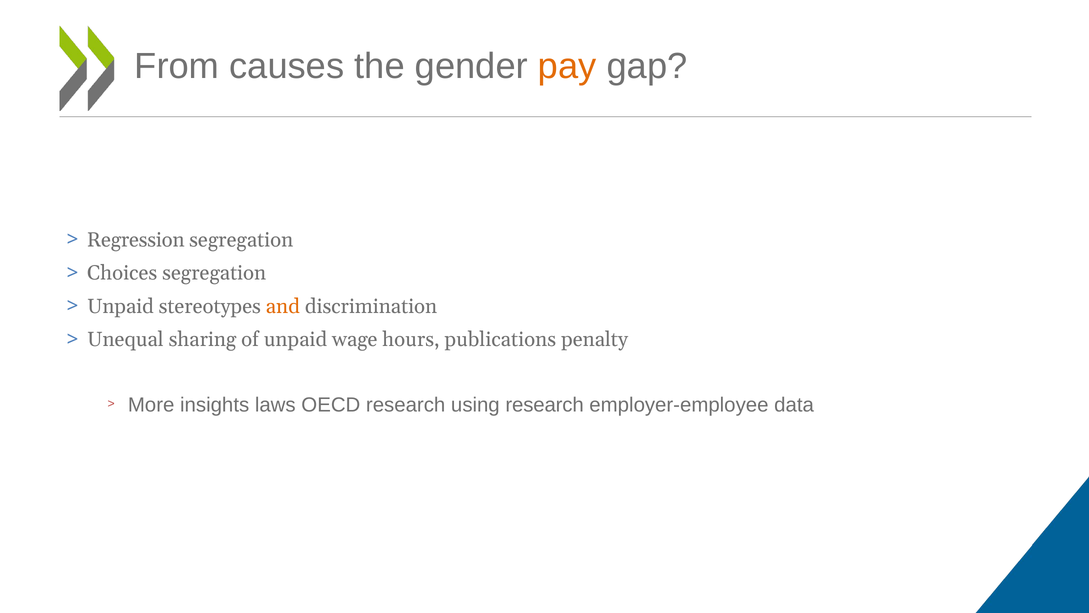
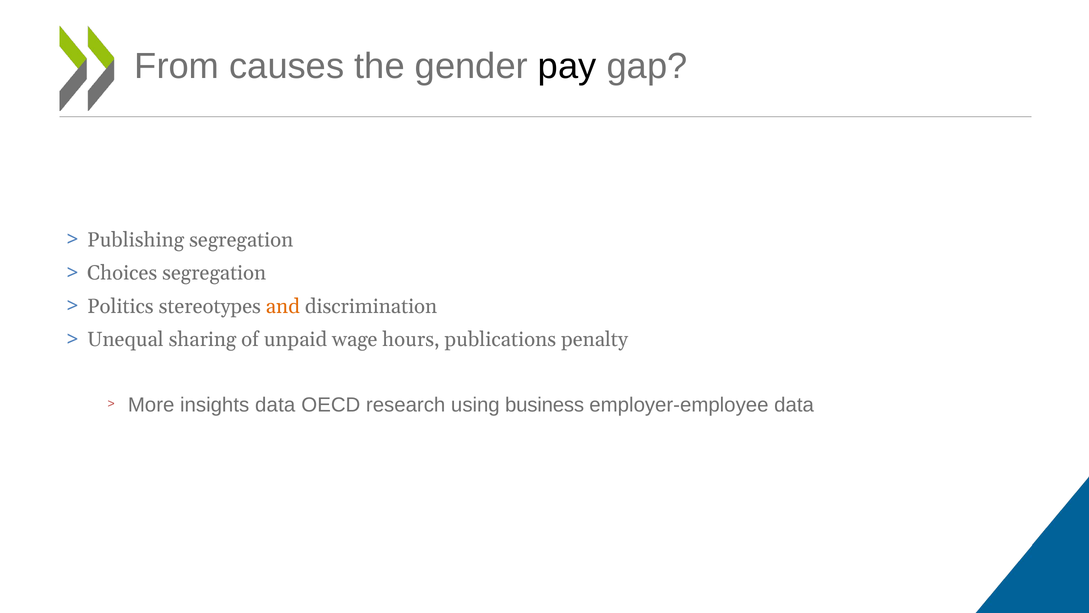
pay colour: orange -> black
Regression: Regression -> Publishing
Unpaid at (120, 306): Unpaid -> Politics
insights laws: laws -> data
using research: research -> business
